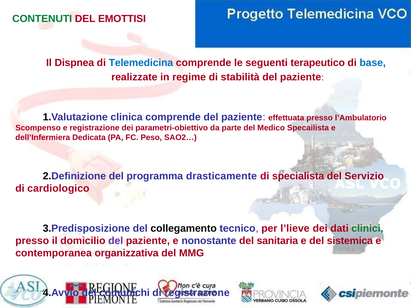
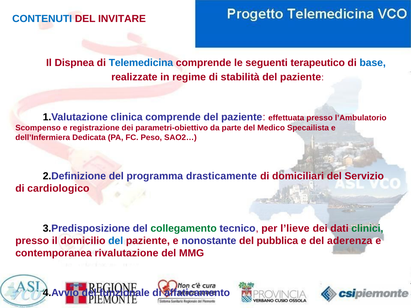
CONTENUTI colour: green -> blue
EMOTTISI: EMOTTISI -> INVITARE
specialista: specialista -> domiciliari
collegamento colour: black -> green
del at (116, 241) colour: purple -> blue
sanitaria: sanitaria -> pubblica
sistemica: sistemica -> aderenza
organizzativa: organizzativa -> rivalutazione
comunichi: comunichi -> funzionale
di registrazione: registrazione -> affaticamento
